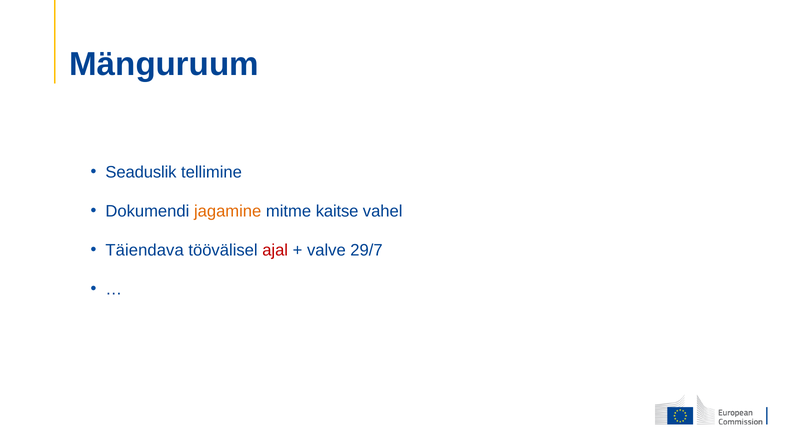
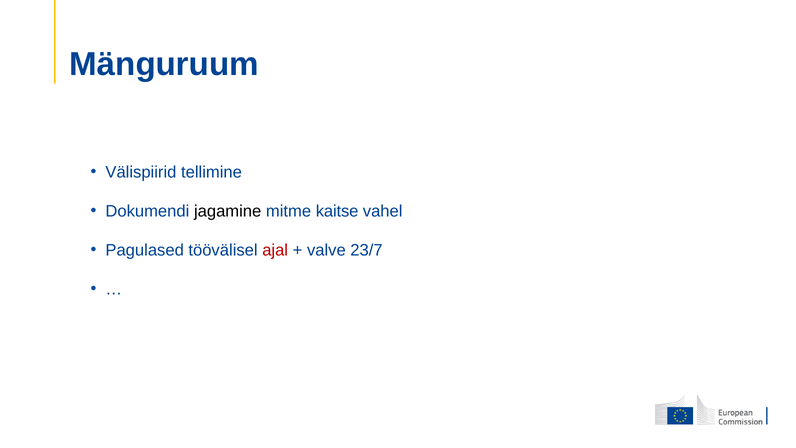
Seaduslik: Seaduslik -> Välispiirid
jagamine colour: orange -> black
Täiendava: Täiendava -> Pagulased
29/7: 29/7 -> 23/7
